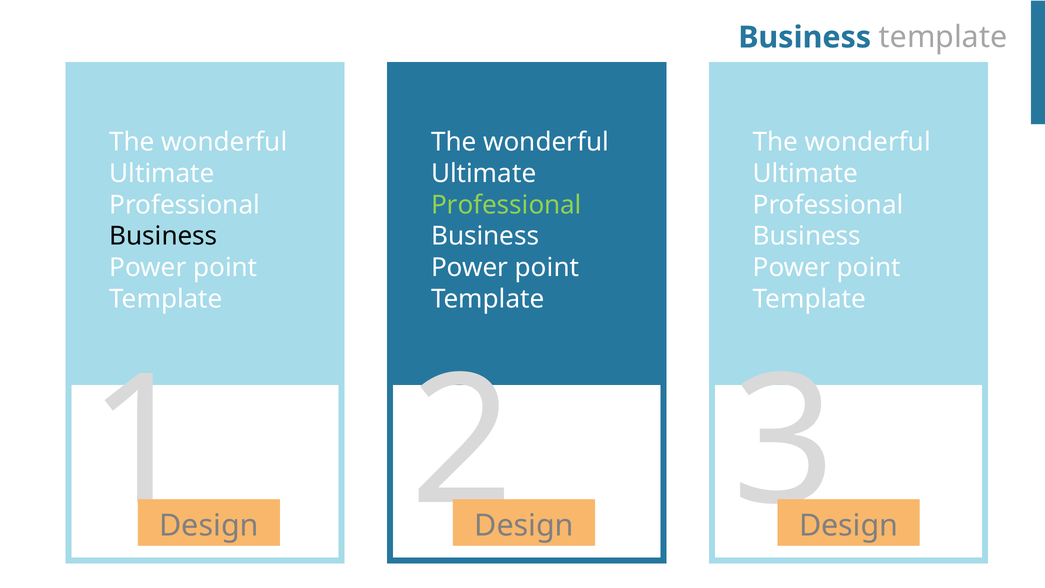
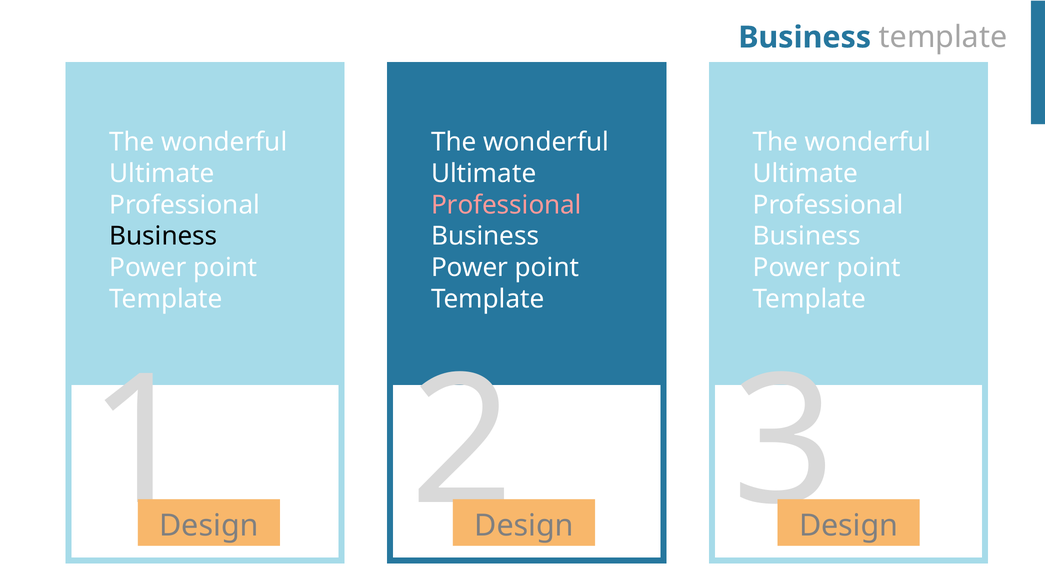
Professional at (506, 205) colour: light green -> pink
